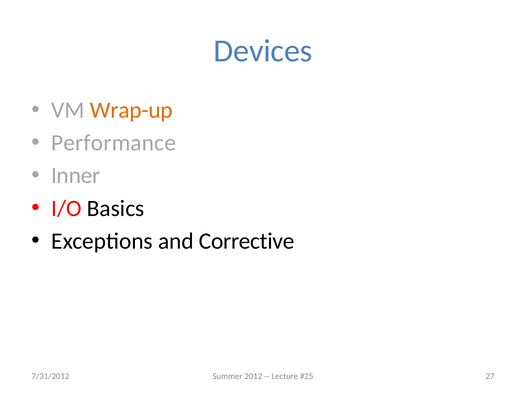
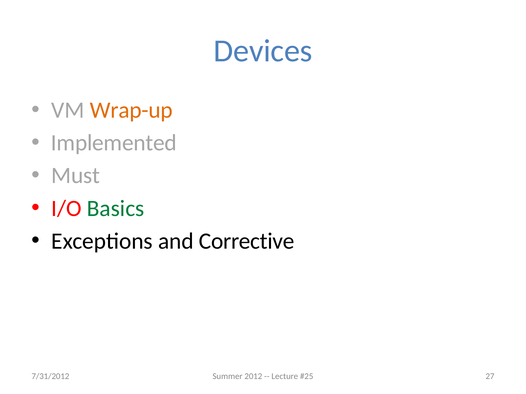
Performance: Performance -> Implemented
Inner: Inner -> Must
Basics colour: black -> green
